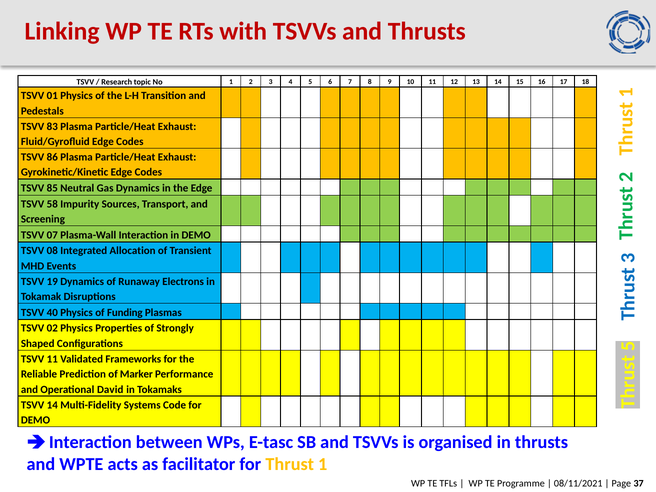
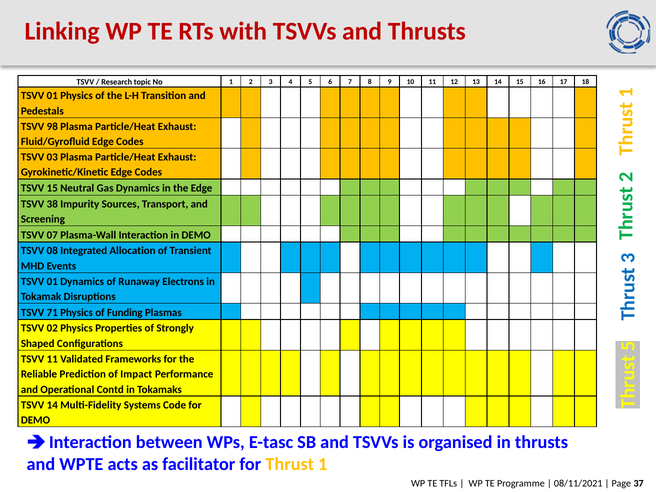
83: 83 -> 98
86: 86 -> 03
TSVV 85: 85 -> 15
58: 58 -> 38
19 at (52, 281): 19 -> 01
40: 40 -> 71
Marker: Marker -> Impact
David: David -> Contd
